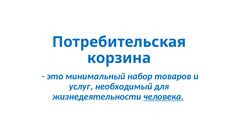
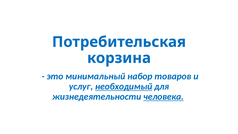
необходимый underline: none -> present
